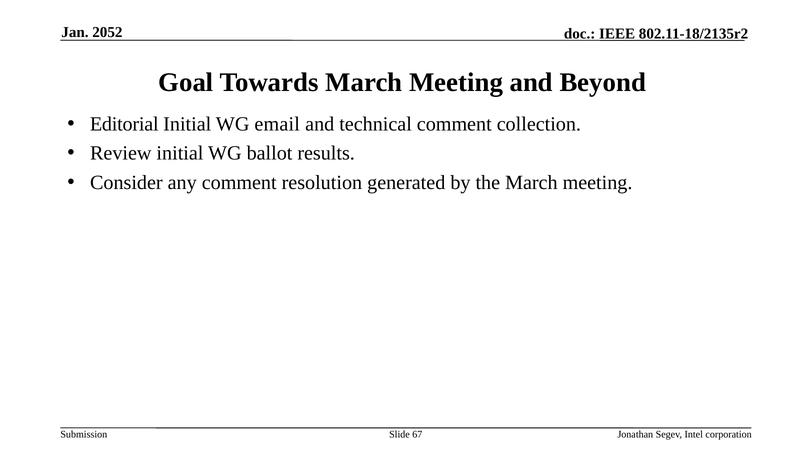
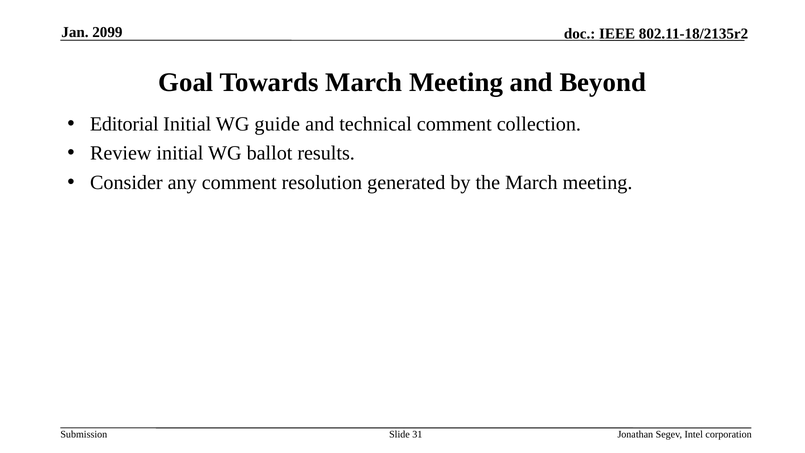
2052: 2052 -> 2099
email: email -> guide
67: 67 -> 31
